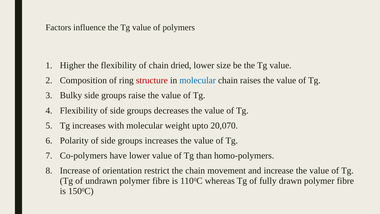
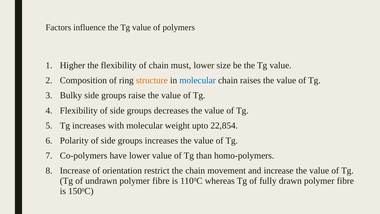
dried: dried -> must
structure colour: red -> orange
20,070: 20,070 -> 22,854
